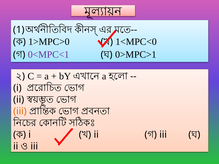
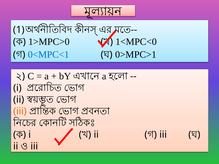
0<MPC<1 colour: purple -> blue
